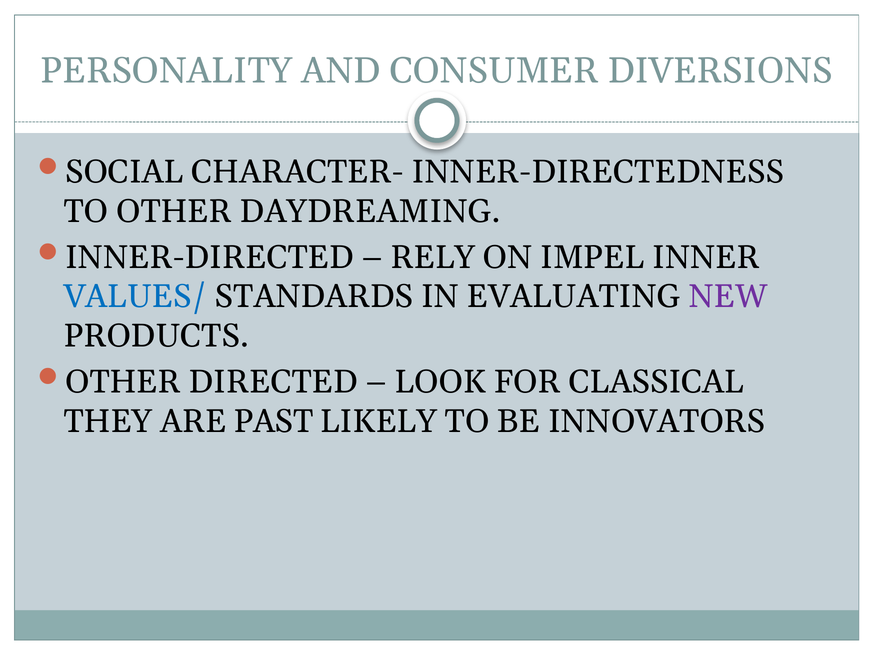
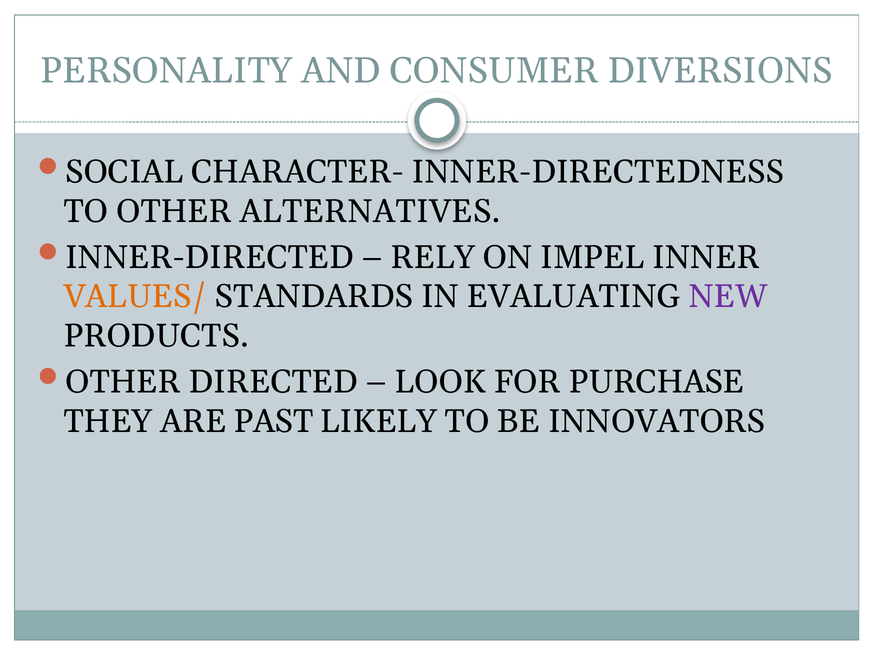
DAYDREAMING: DAYDREAMING -> ALTERNATIVES
VALUES/ colour: blue -> orange
CLASSICAL: CLASSICAL -> PURCHASE
